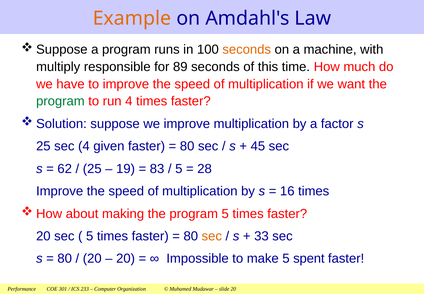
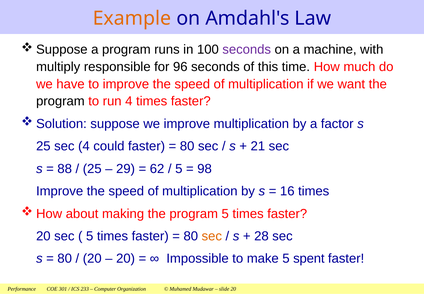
seconds at (247, 50) colour: orange -> purple
89: 89 -> 96
program at (60, 101) colour: green -> black
given: given -> could
45: 45 -> 21
62: 62 -> 88
19: 19 -> 29
83: 83 -> 62
28: 28 -> 98
33: 33 -> 28
